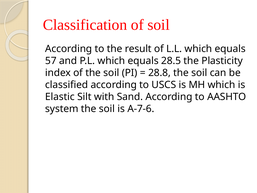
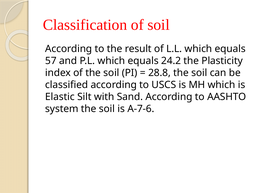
28.5: 28.5 -> 24.2
